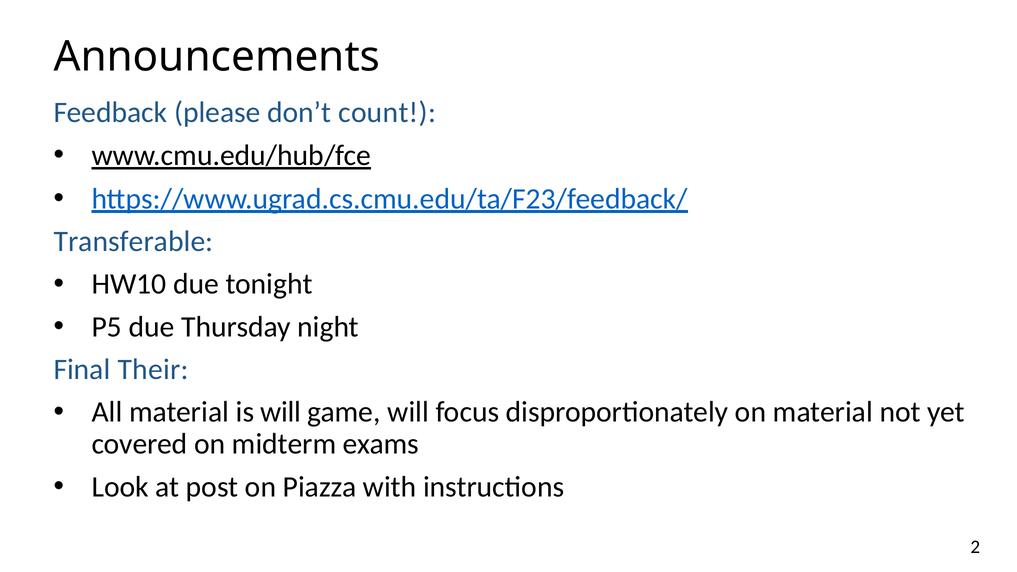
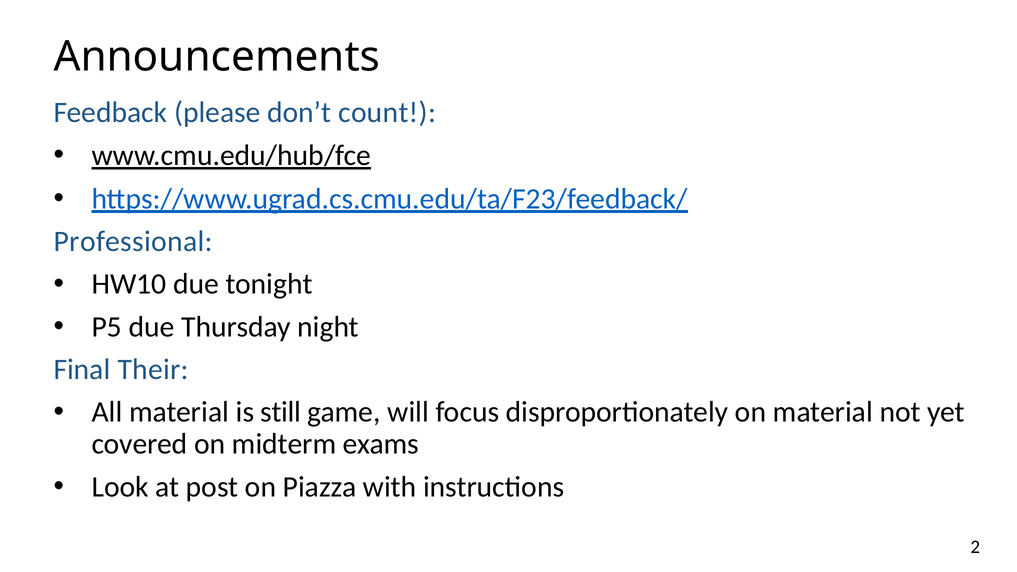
Transferable: Transferable -> Professional
is will: will -> still
